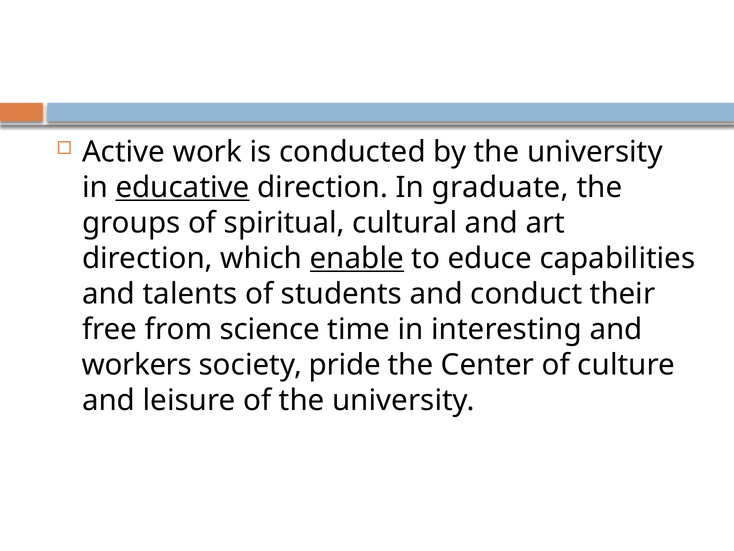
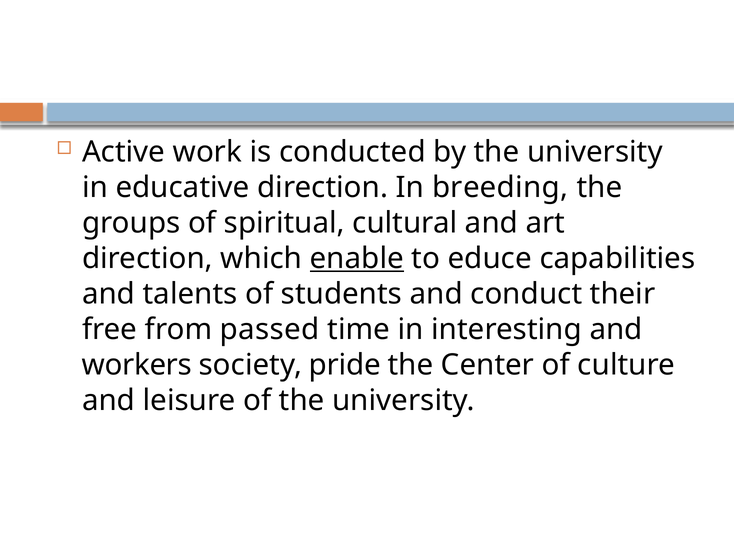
educative underline: present -> none
graduate: graduate -> breeding
science: science -> passed
